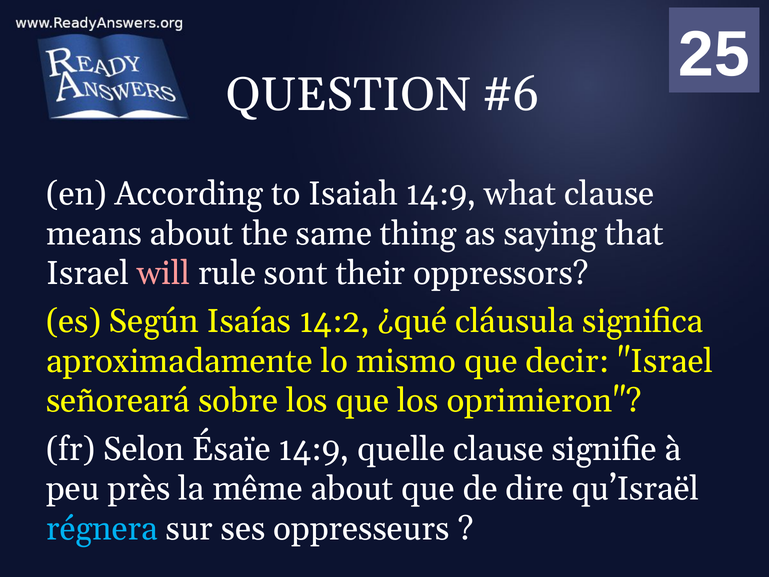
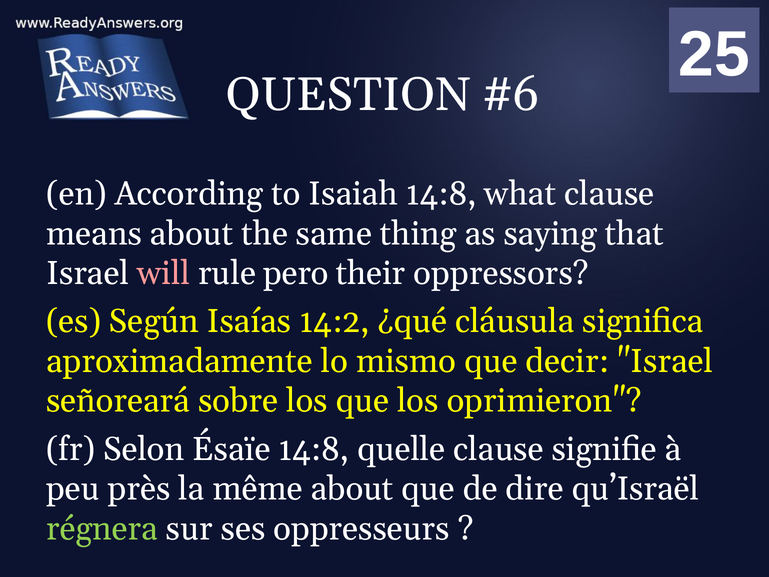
Isaiah 14:9: 14:9 -> 14:8
sont: sont -> pero
Ésaïe 14:9: 14:9 -> 14:8
régnera colour: light blue -> light green
